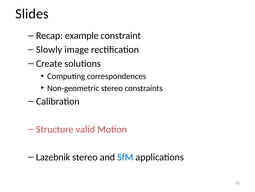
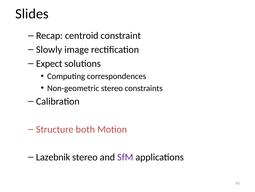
example: example -> centroid
Create: Create -> Expect
valid: valid -> both
SfM colour: blue -> purple
